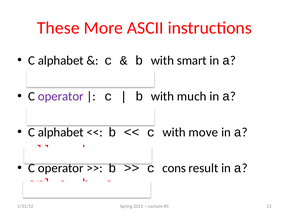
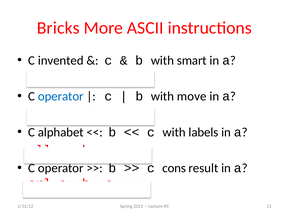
These: These -> Bricks
alphabet at (61, 61): alphabet -> invented
operator at (61, 97) colour: purple -> blue
much: much -> move
move: move -> labels
